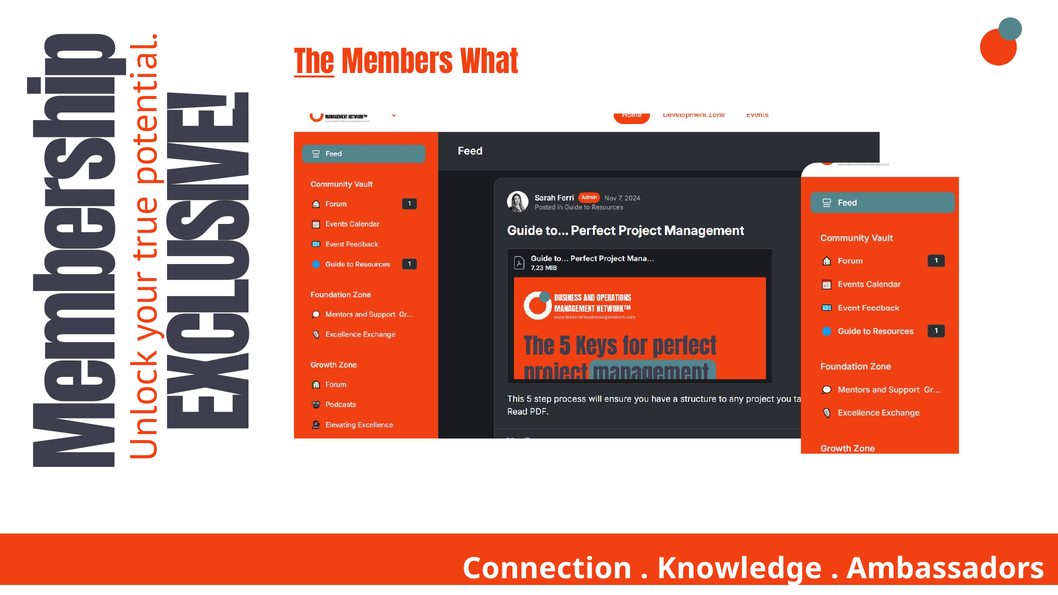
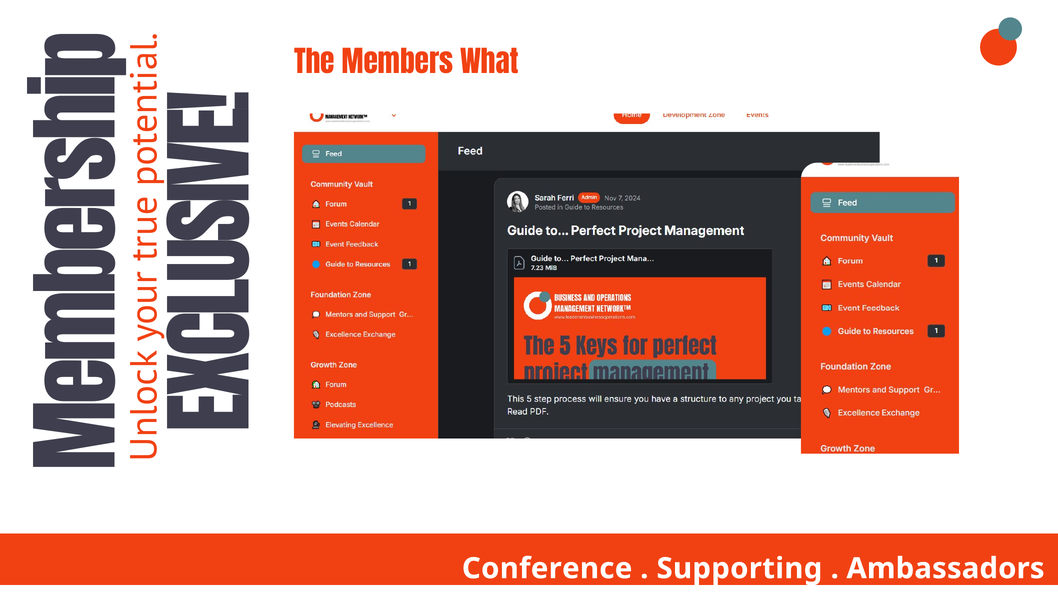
The underline: present -> none
Connection: Connection -> Conference
Knowledge: Knowledge -> Supporting
